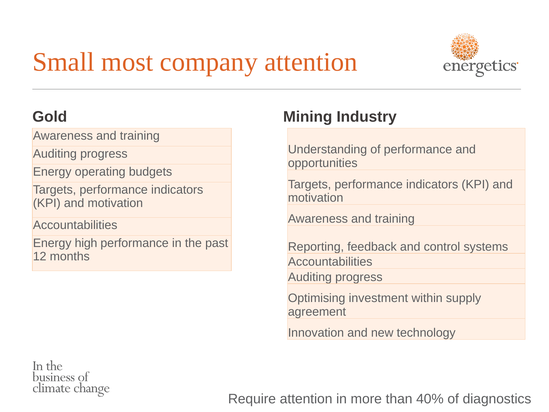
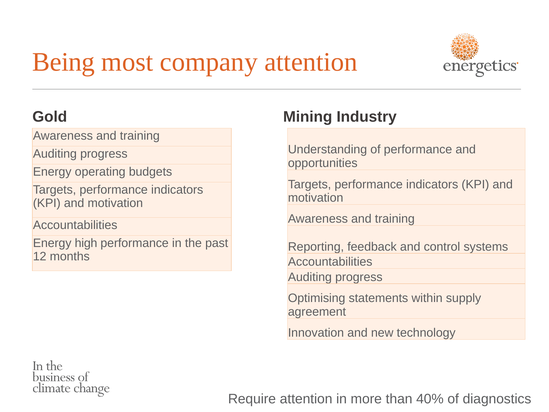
Small: Small -> Being
investment: investment -> statements
